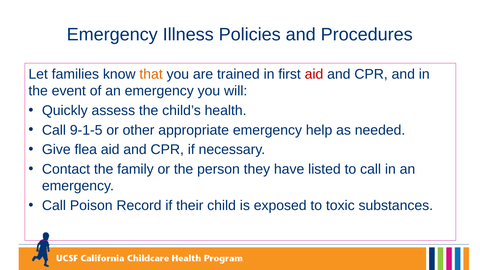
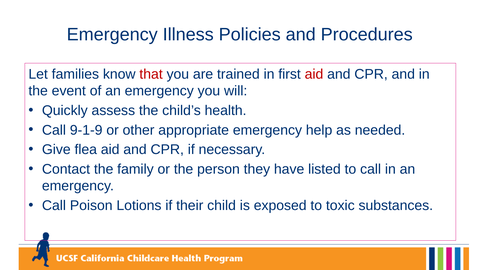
that colour: orange -> red
9-1-5: 9-1-5 -> 9-1-9
Record: Record -> Lotions
